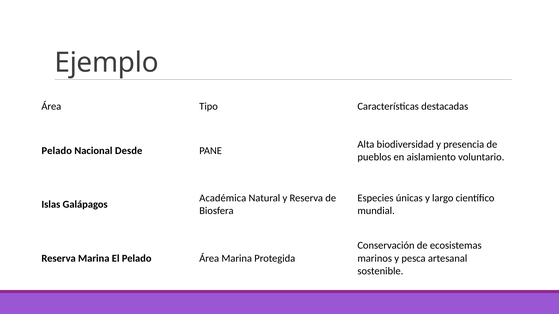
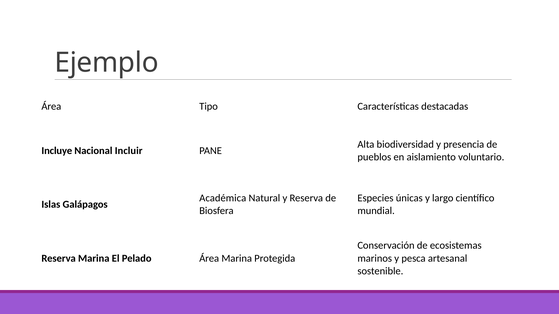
Pelado at (57, 151): Pelado -> Incluye
Desde: Desde -> Incluir
